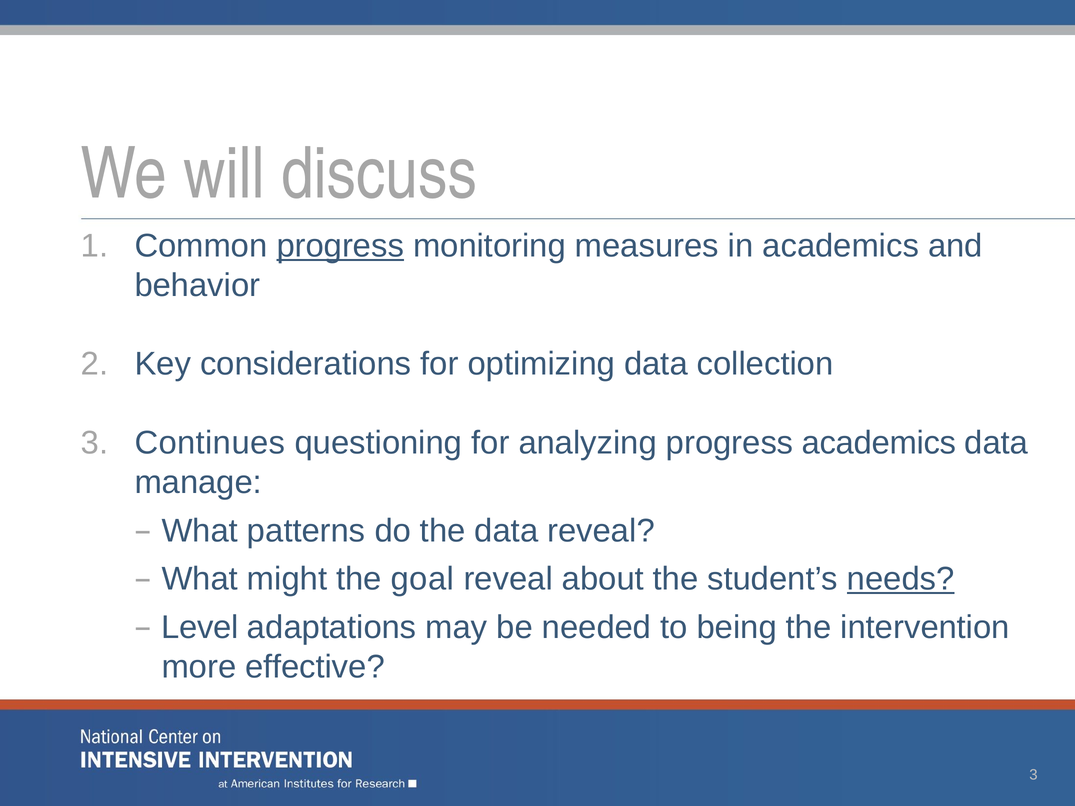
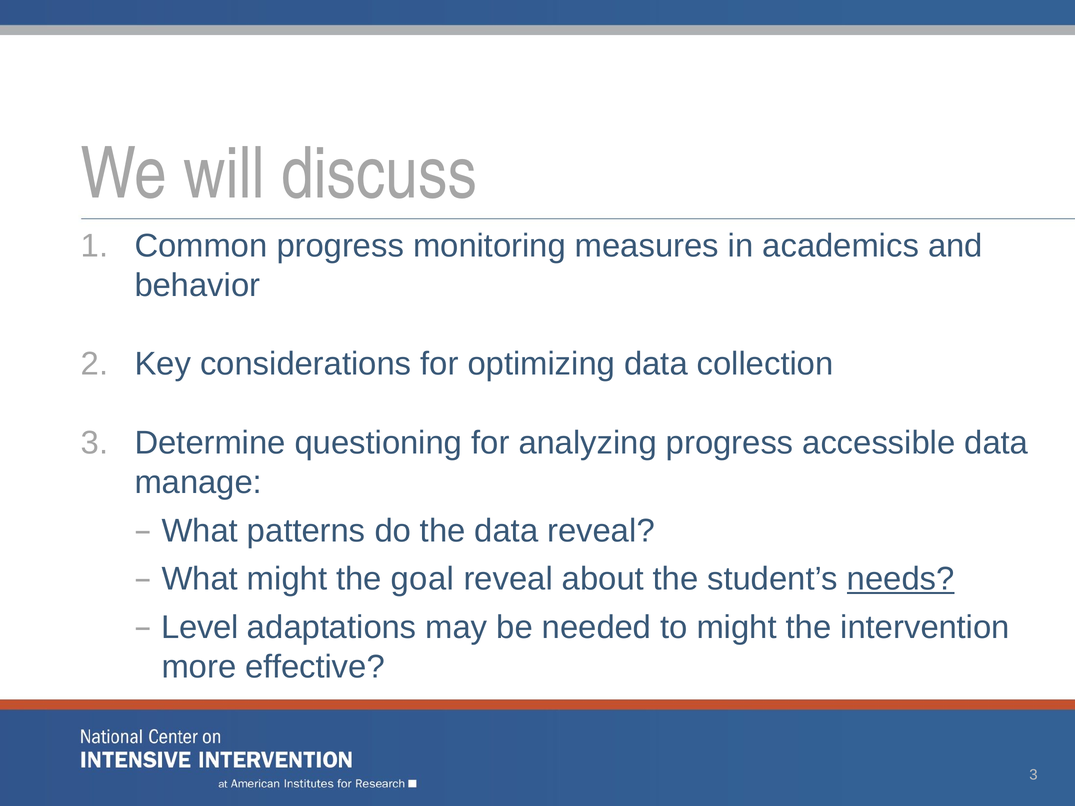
progress at (340, 246) underline: present -> none
Continues: Continues -> Determine
progress academics: academics -> accessible
to being: being -> might
